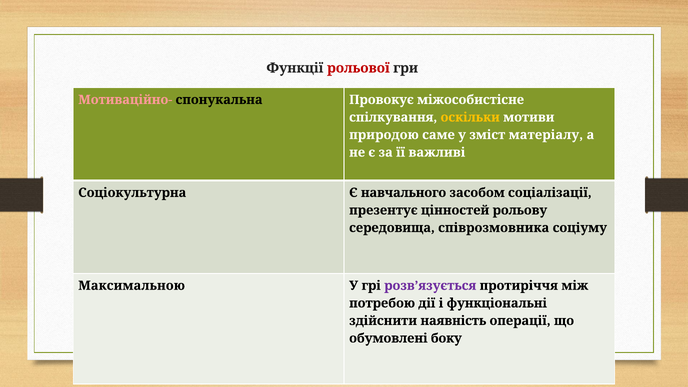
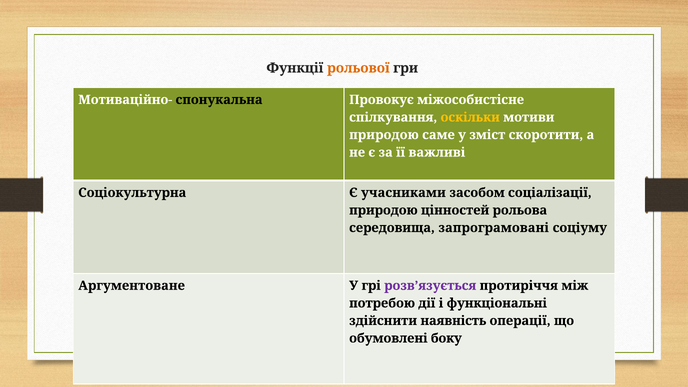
рольової colour: red -> orange
Мотиваційно- colour: pink -> white
матеріалу: матеріалу -> скоротити
навчального: навчального -> учасниками
презентує at (383, 210): презентує -> природою
рольову: рольову -> рольова
співрозмовника: співрозмовника -> запрограмовані
Максимальною: Максимальною -> Аргументоване
